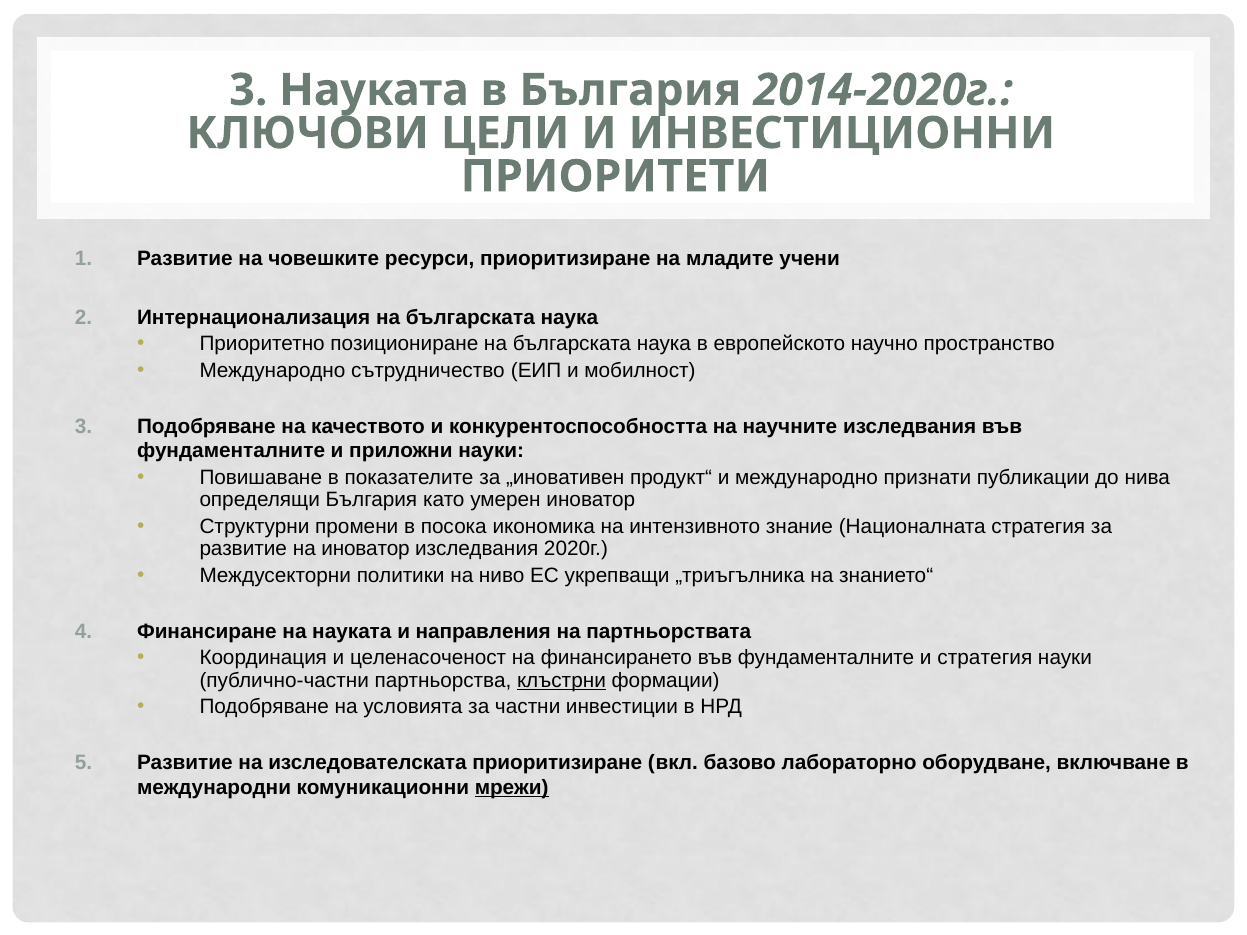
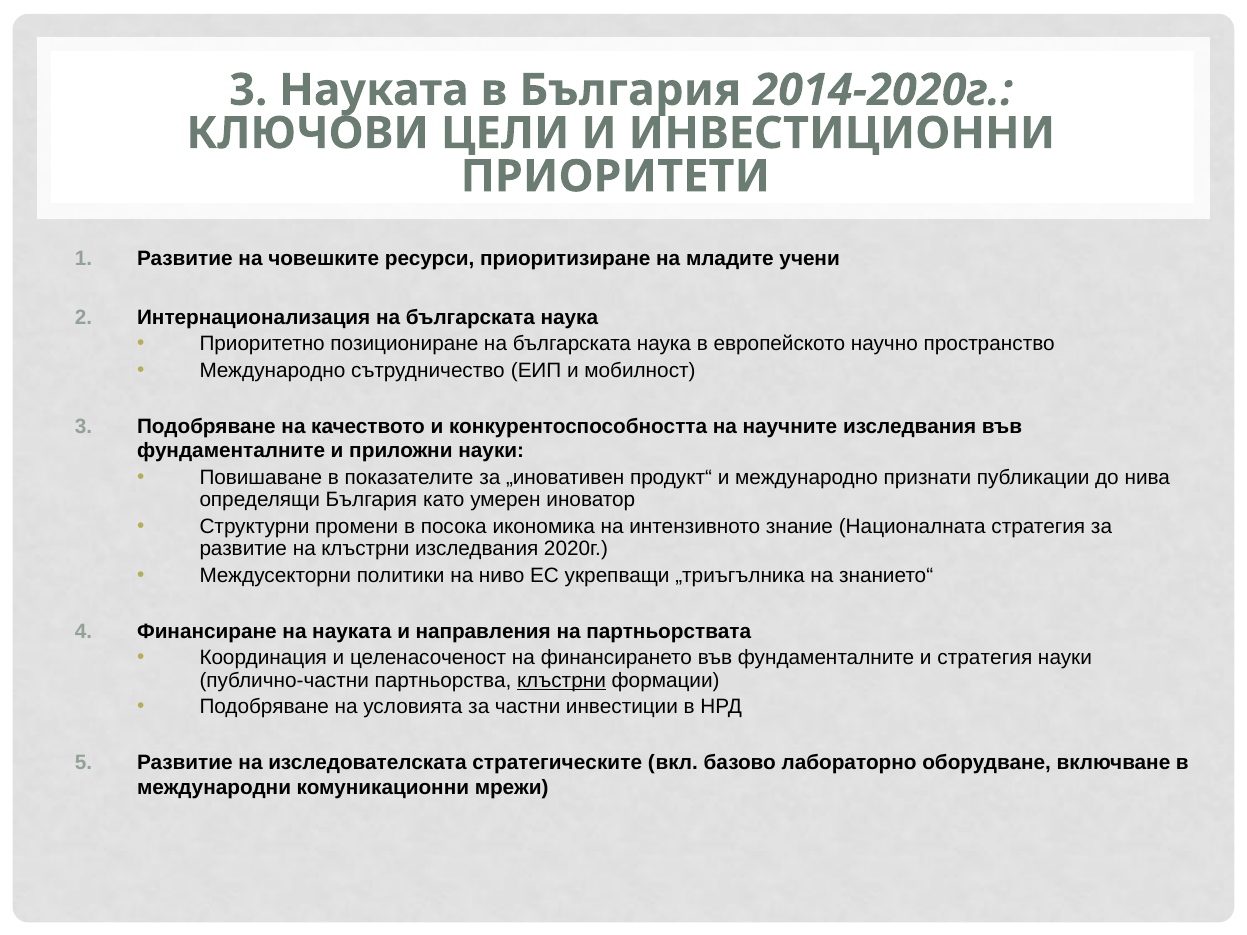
на иноватор: иноватор -> клъстрни
изследователската приоритизиране: приоритизиране -> стратегическите
мрежи underline: present -> none
